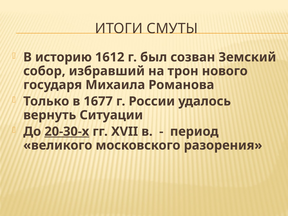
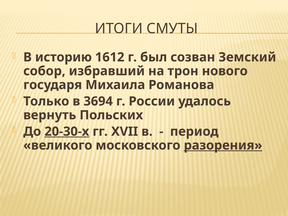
1677: 1677 -> 3694
Ситуации: Ситуации -> Польских
разорения underline: none -> present
